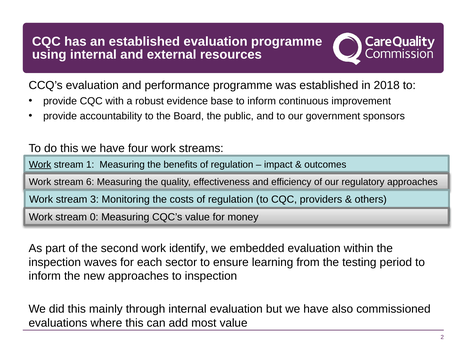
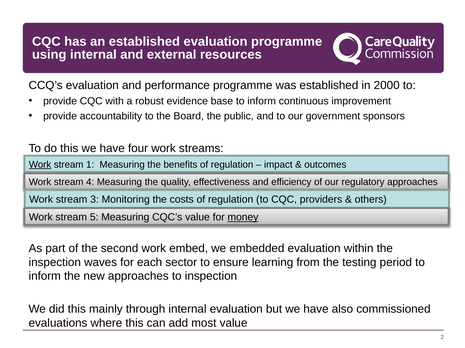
2018: 2018 -> 2000
6: 6 -> 4
0: 0 -> 5
money underline: none -> present
identify: identify -> embed
